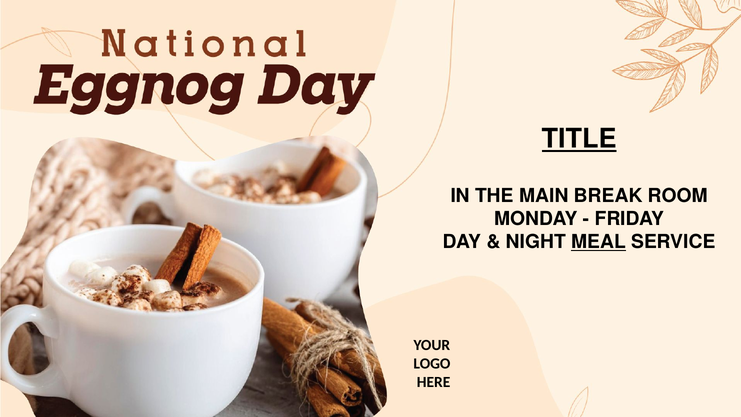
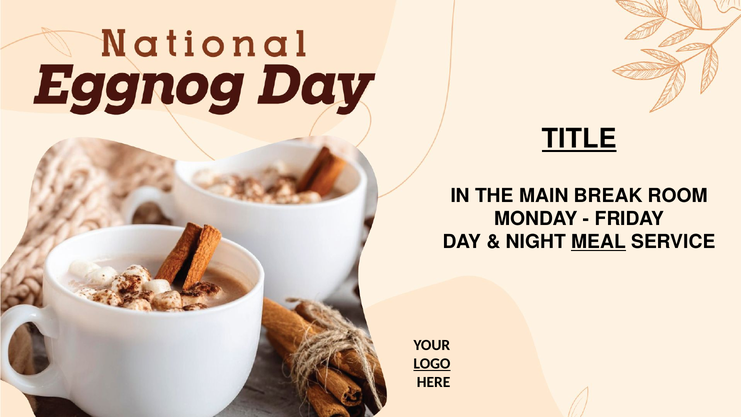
LOGO underline: none -> present
